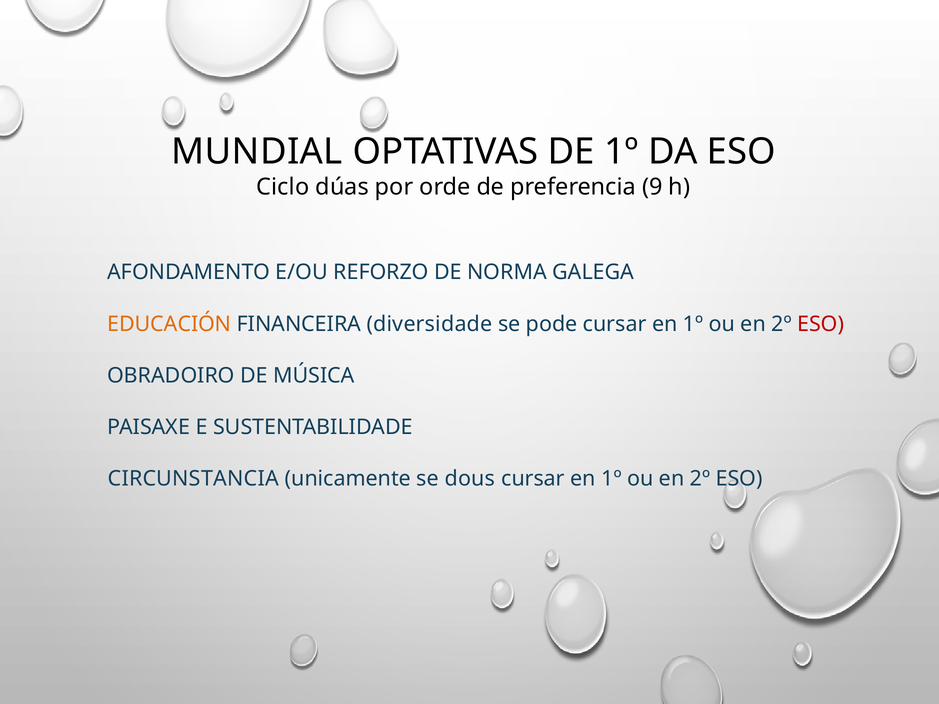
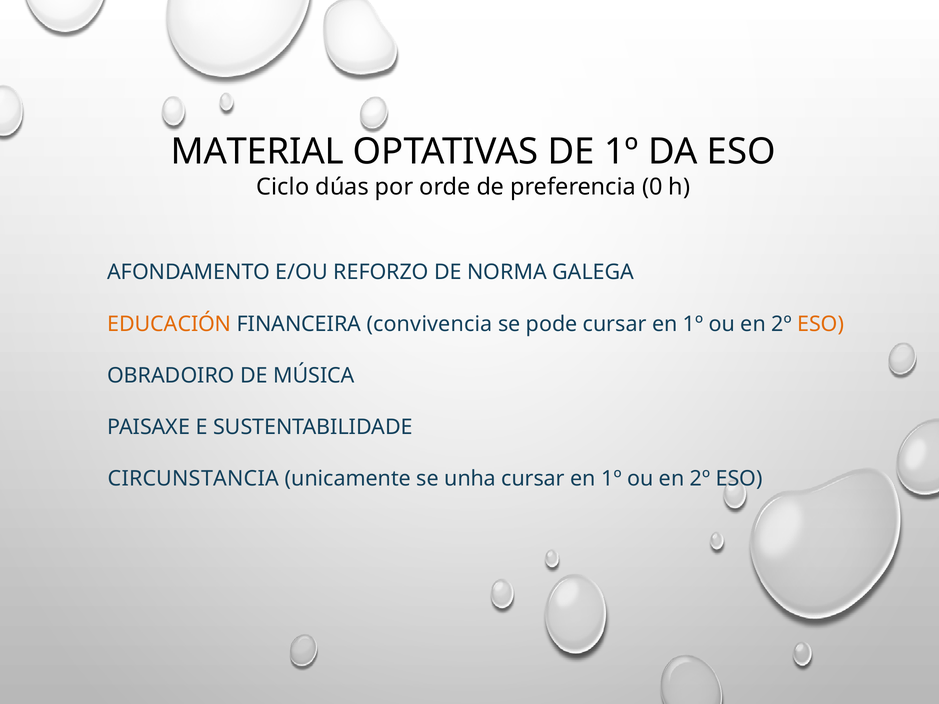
MUNDIAL: MUNDIAL -> MATERIAL
9: 9 -> 0
diversidade: diversidade -> convivencia
ESO at (821, 324) colour: red -> orange
dous: dous -> unha
